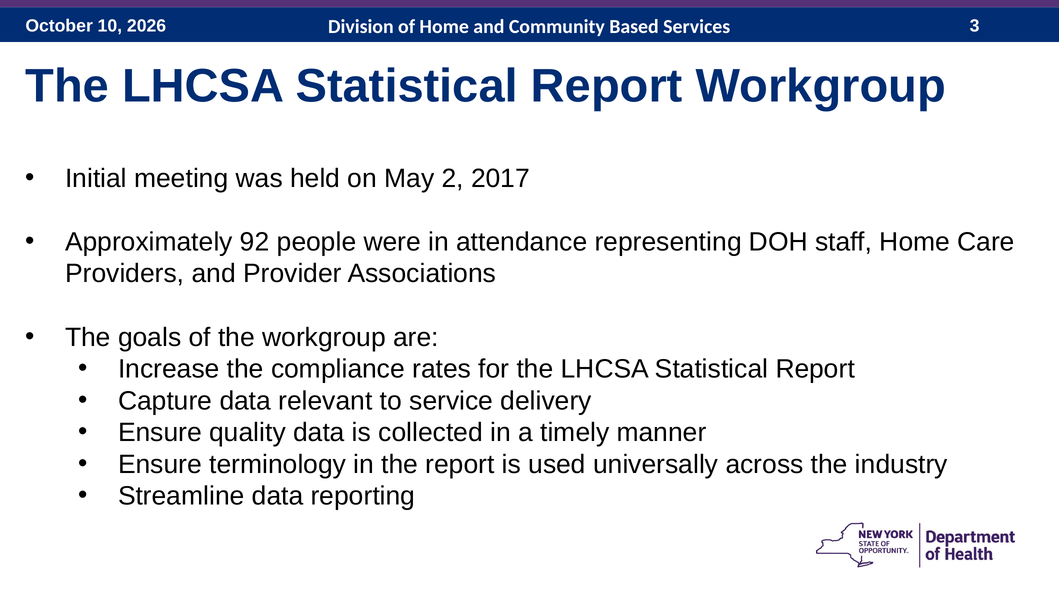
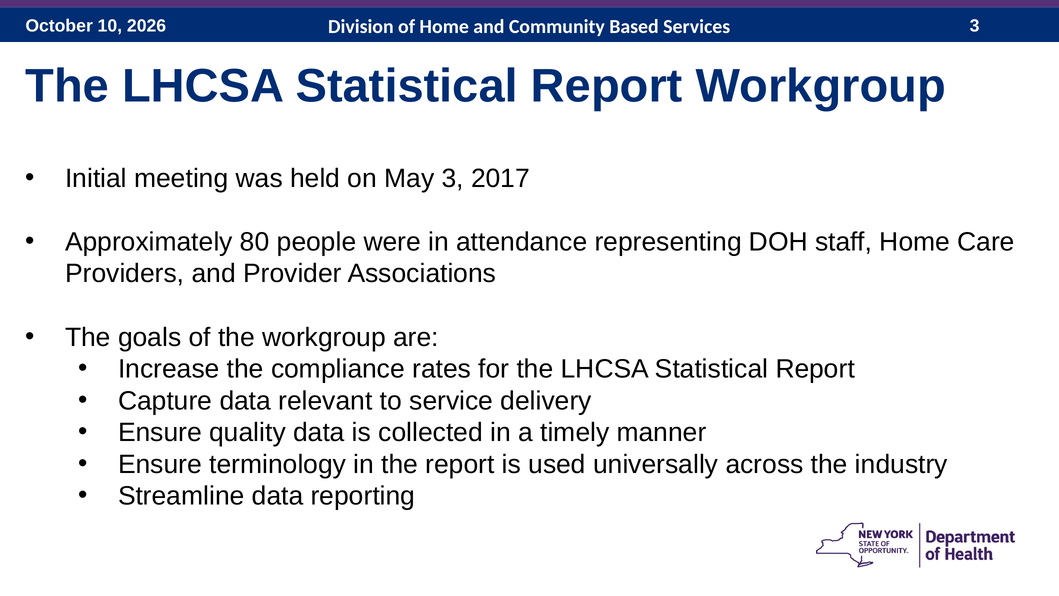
May 2: 2 -> 3
92: 92 -> 80
